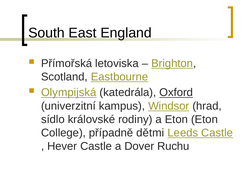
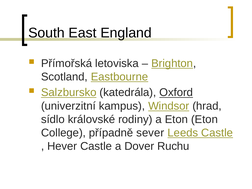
Olympijská: Olympijská -> Salzbursko
dětmi: dětmi -> sever
